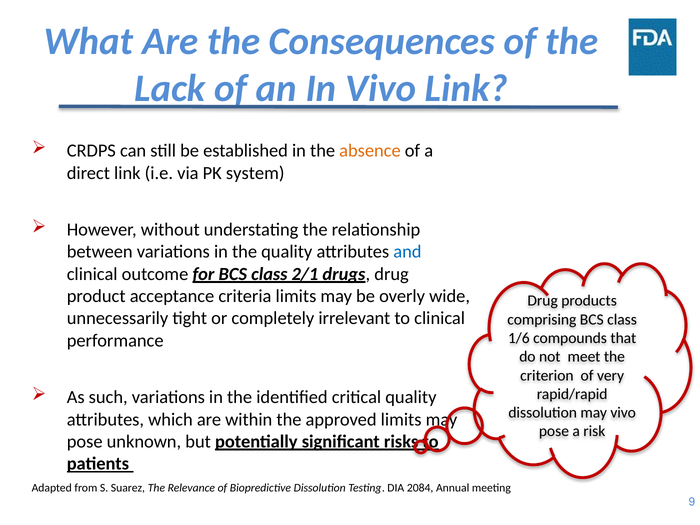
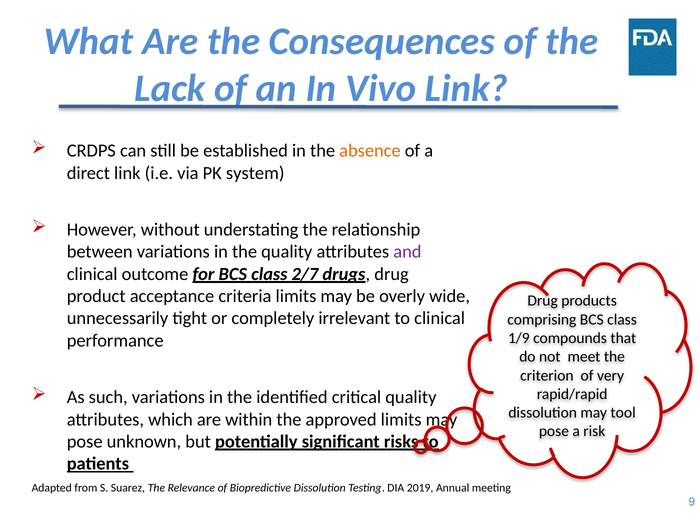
and colour: blue -> purple
2/1: 2/1 -> 2/7
1/6: 1/6 -> 1/9
may vivo: vivo -> tool
2084: 2084 -> 2019
